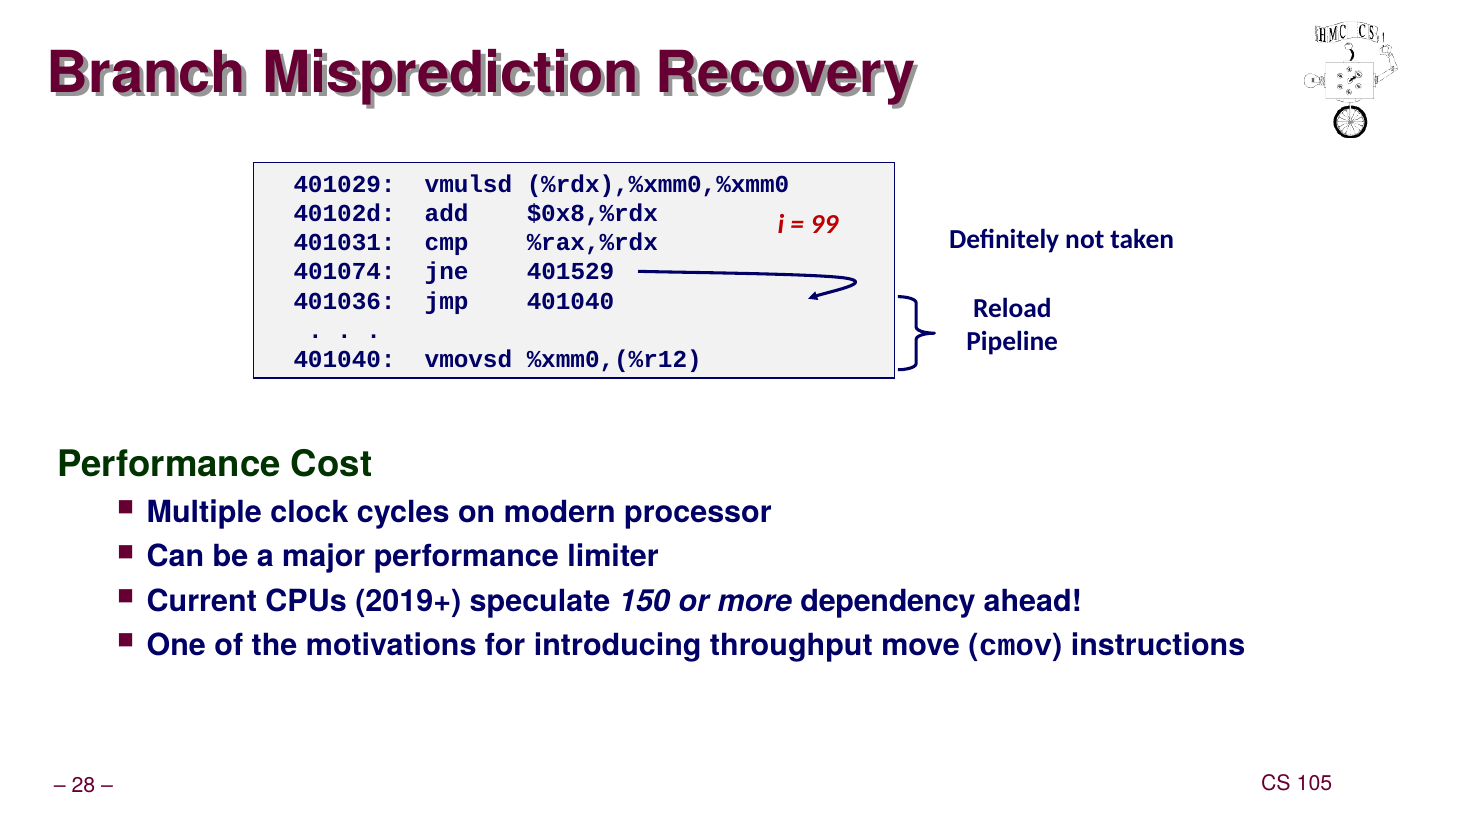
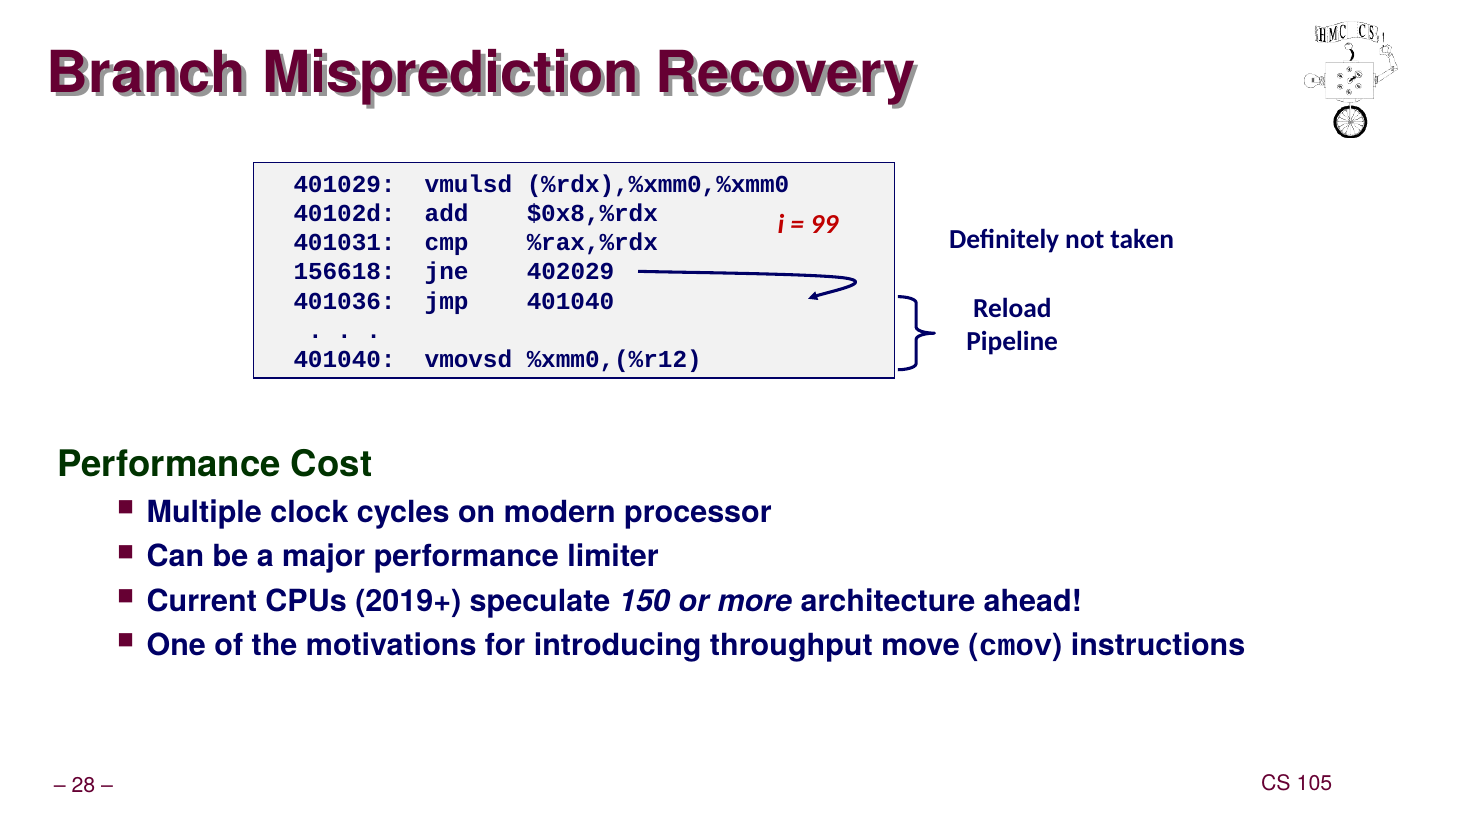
401074: 401074 -> 156618
401529: 401529 -> 402029
dependency: dependency -> architecture
